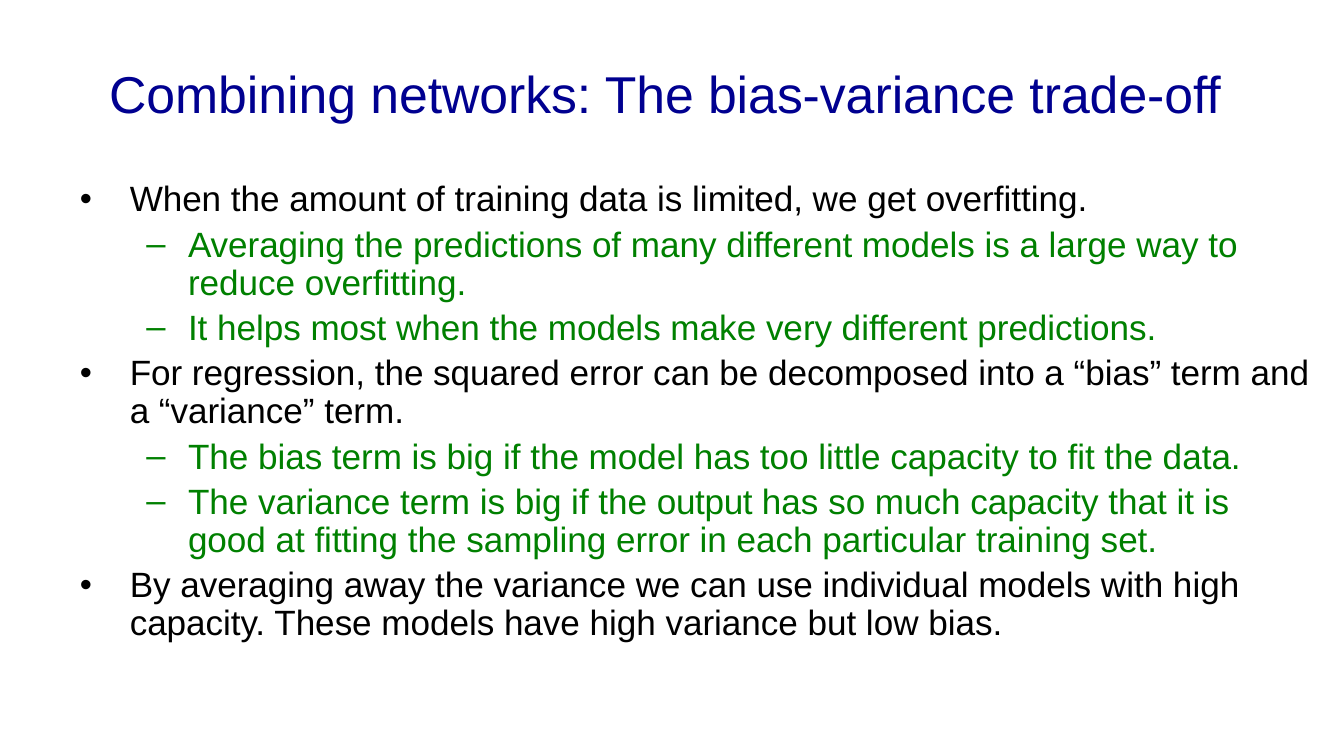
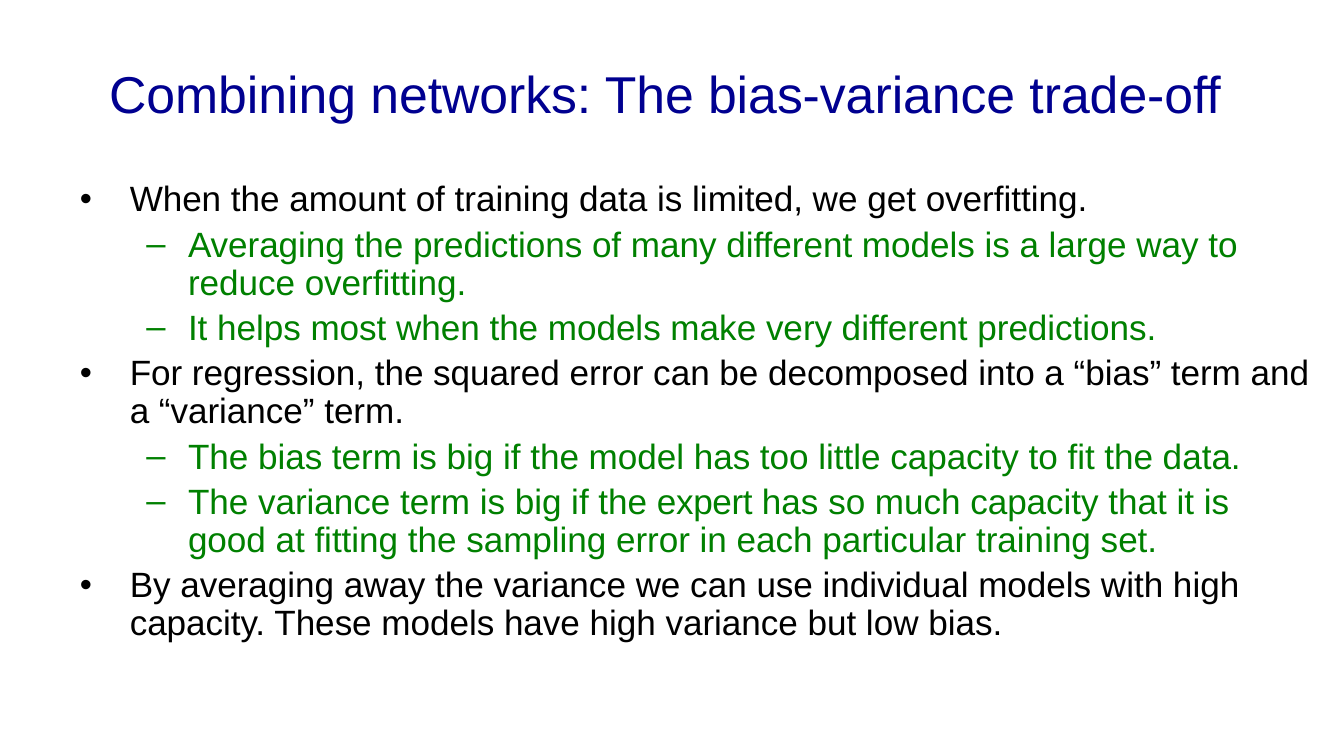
output: output -> expert
